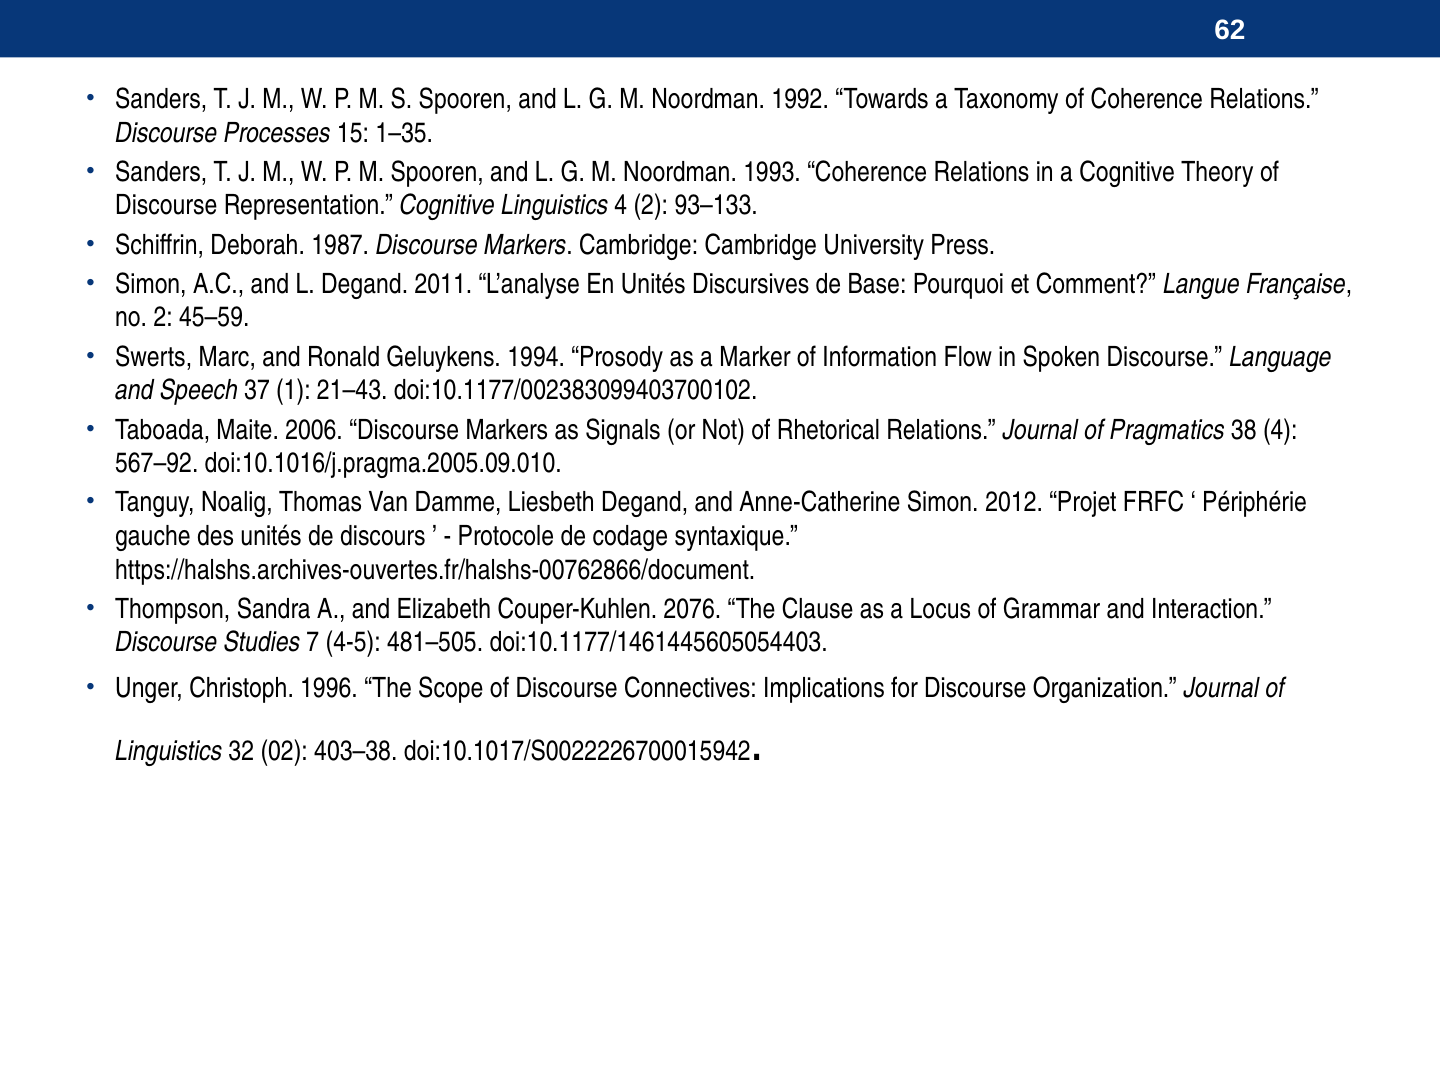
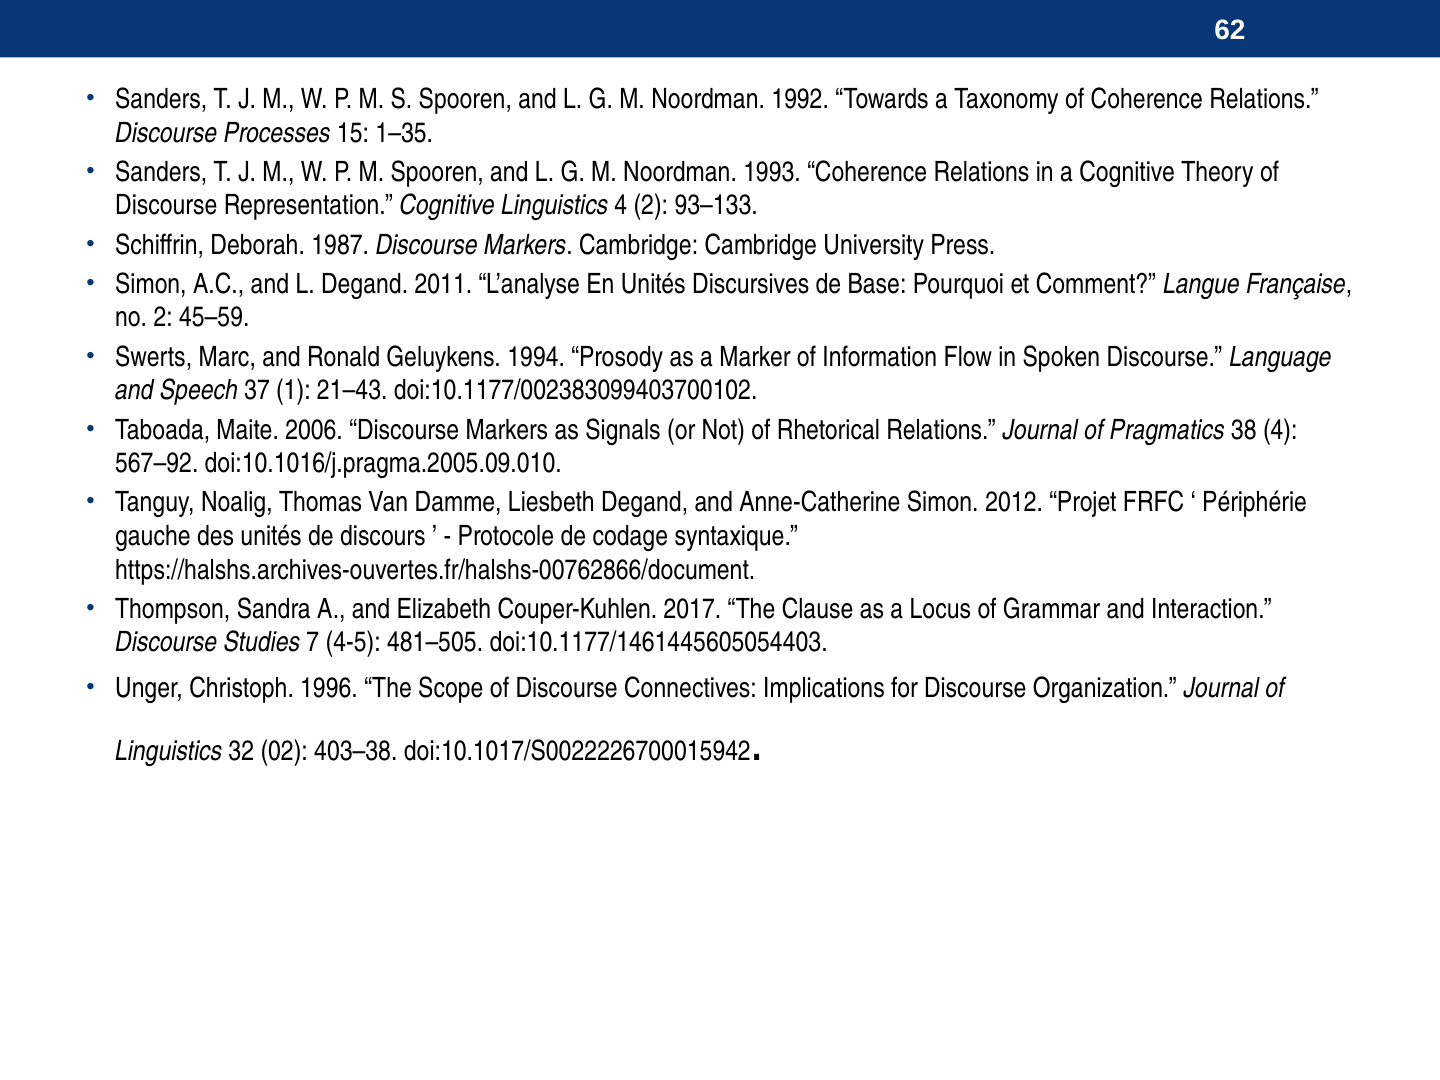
2076: 2076 -> 2017
